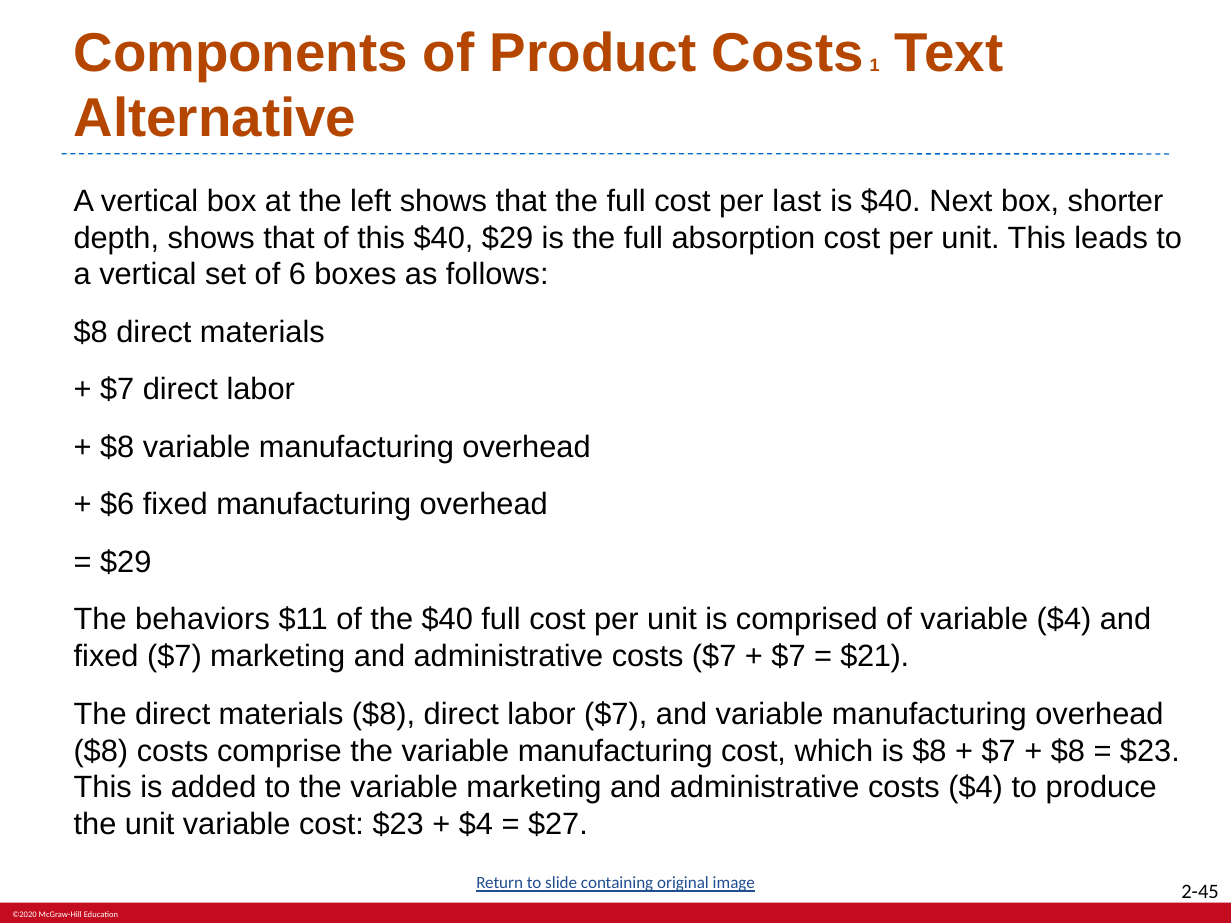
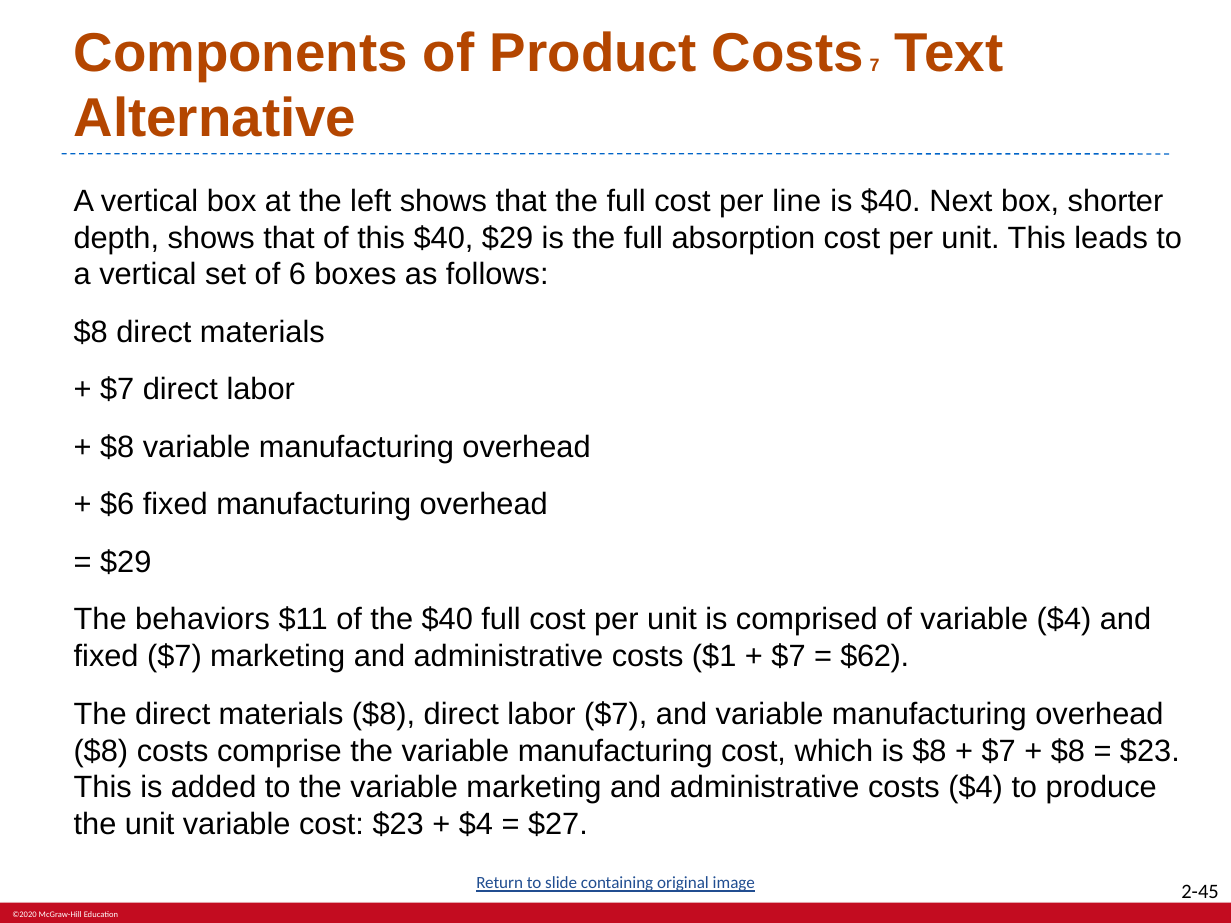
1: 1 -> 7
last: last -> line
costs $7: $7 -> $1
$21: $21 -> $62
